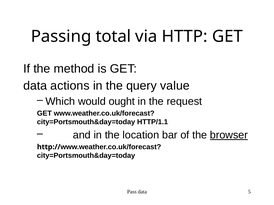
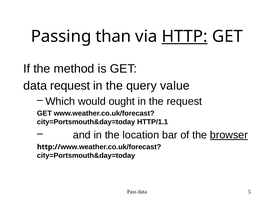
total: total -> than
HTTP underline: none -> present
data actions: actions -> request
